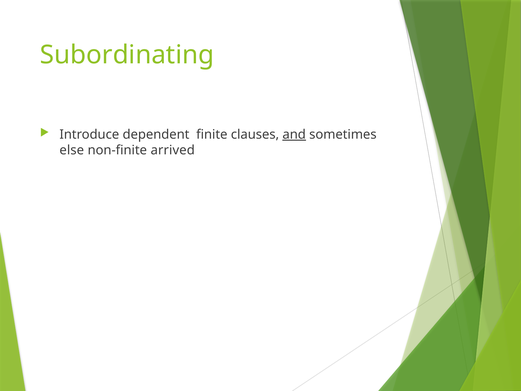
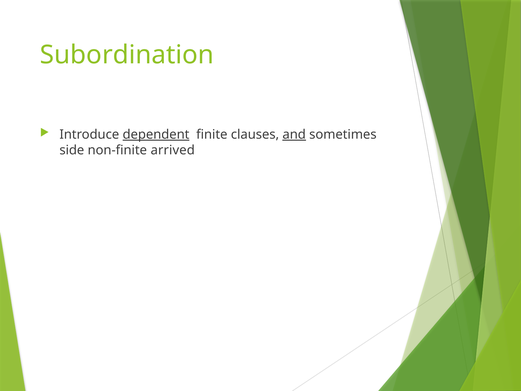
Subordinating: Subordinating -> Subordination
dependent underline: none -> present
else: else -> side
